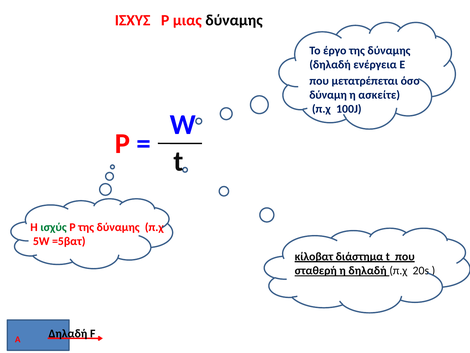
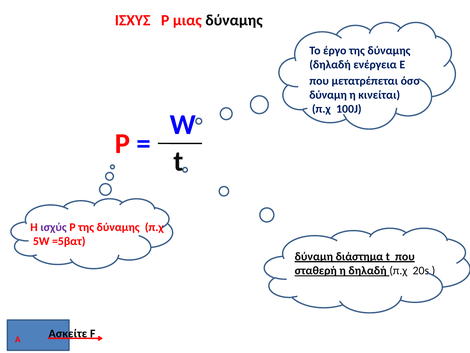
ασκείτε: ασκείτε -> κινείται
ισχύς colour: green -> purple
κίλοβατ at (314, 256): κίλοβατ -> δύναμη
Α Δηλαδή: Δηλαδή -> Ασκείτε
